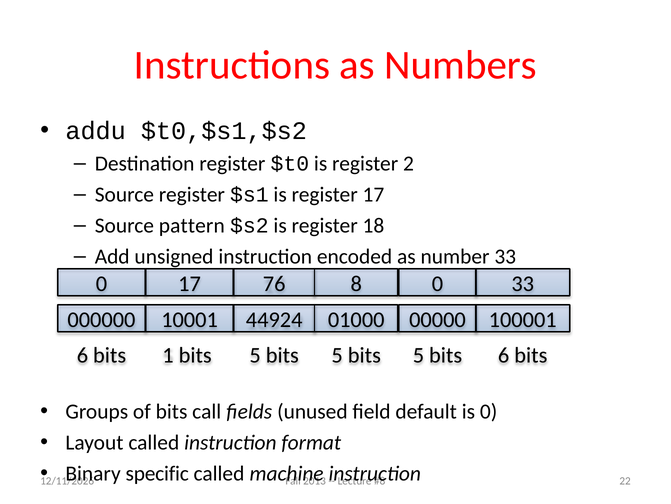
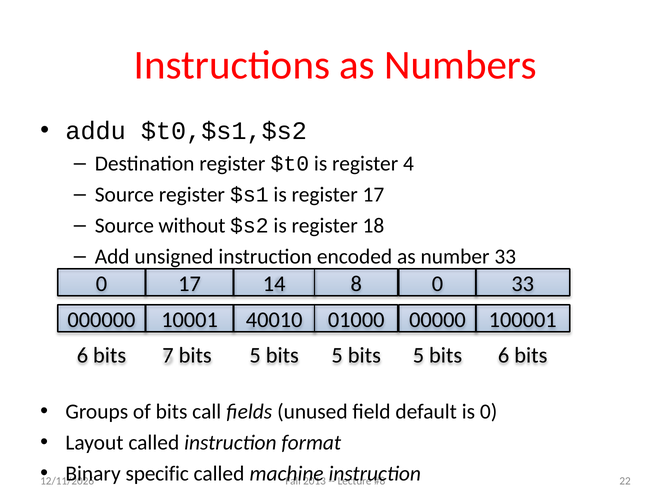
2: 2 -> 4
pattern: pattern -> without
76: 76 -> 14
44924: 44924 -> 40010
1: 1 -> 7
